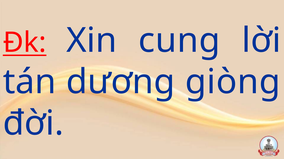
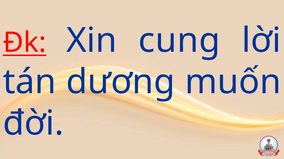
giòng: giòng -> muốn
